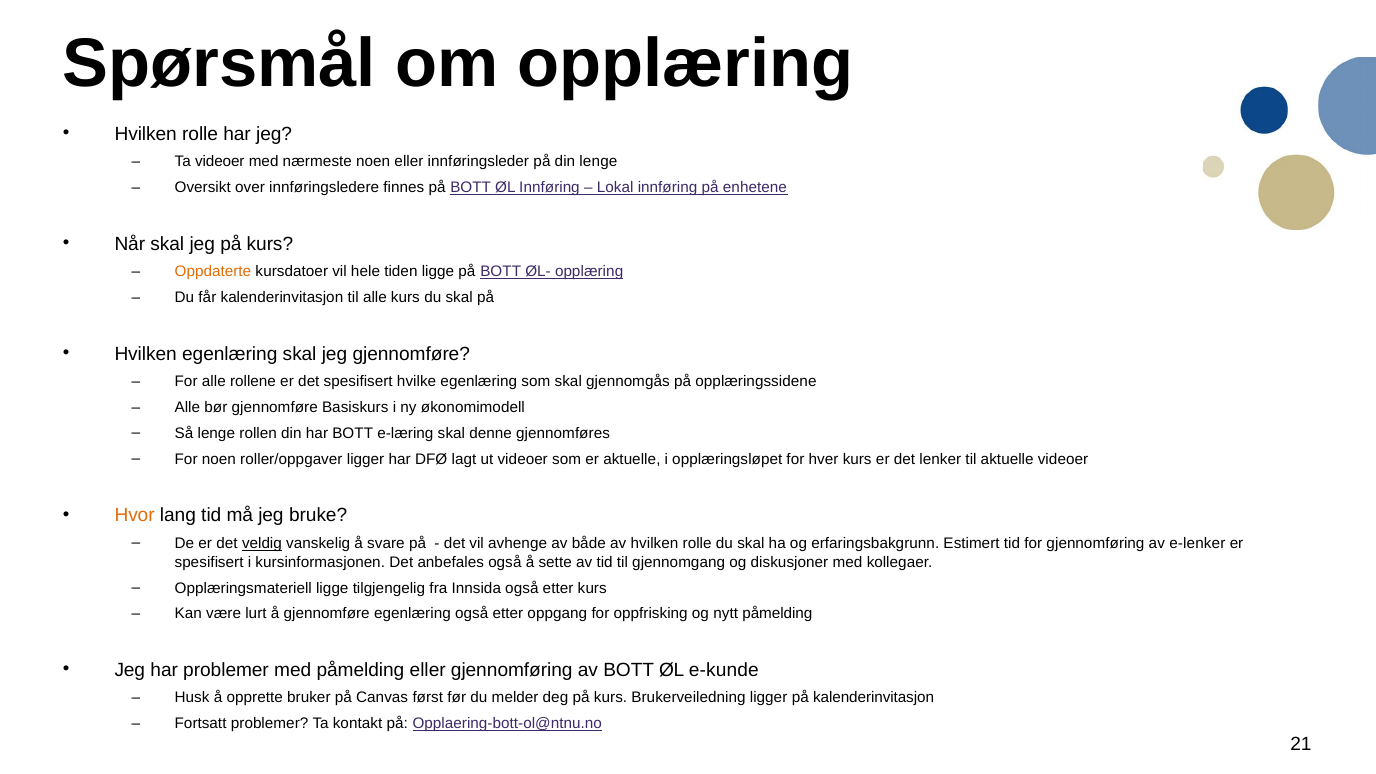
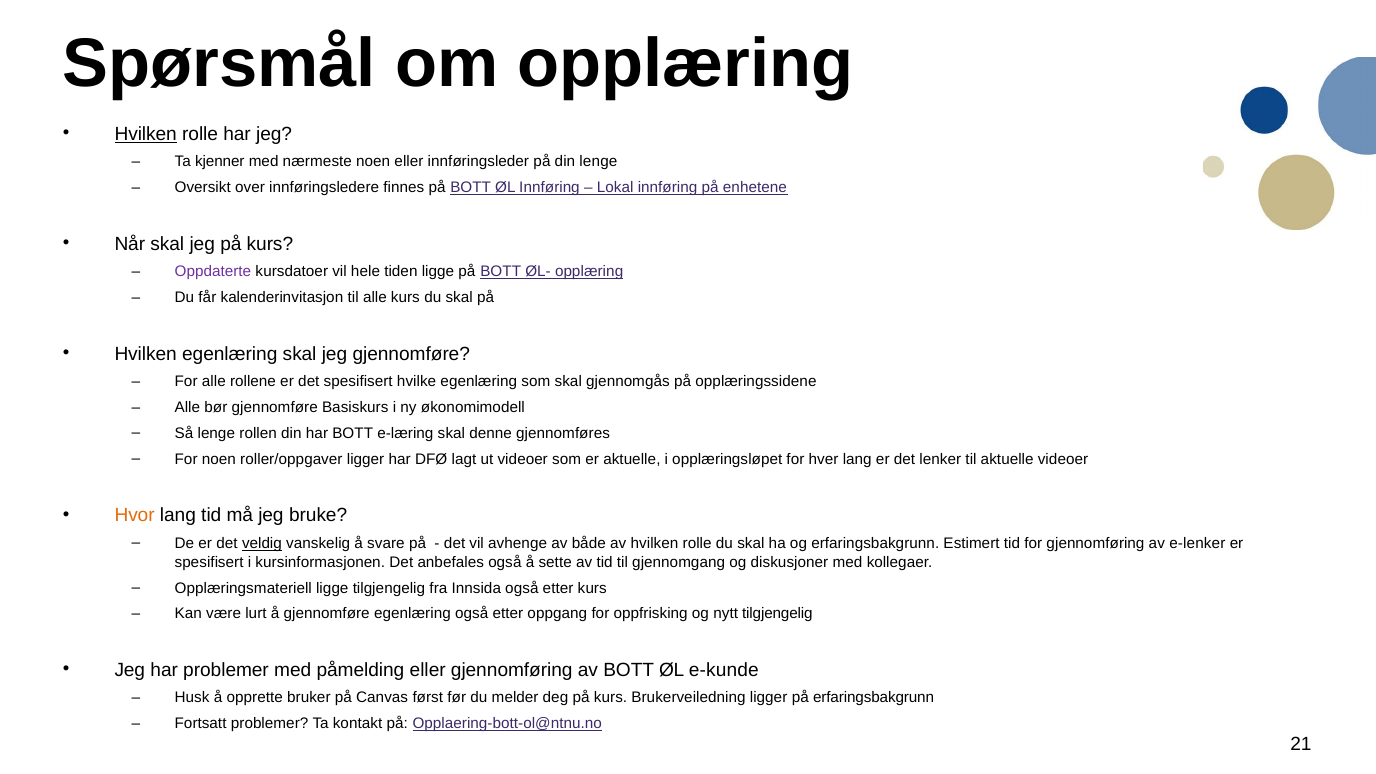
Hvilken at (146, 134) underline: none -> present
Ta videoer: videoer -> kjenner
Oppdaterte colour: orange -> purple
hver kurs: kurs -> lang
nytt påmelding: påmelding -> tilgjengelig
på kalenderinvitasjon: kalenderinvitasjon -> erfaringsbakgrunn
